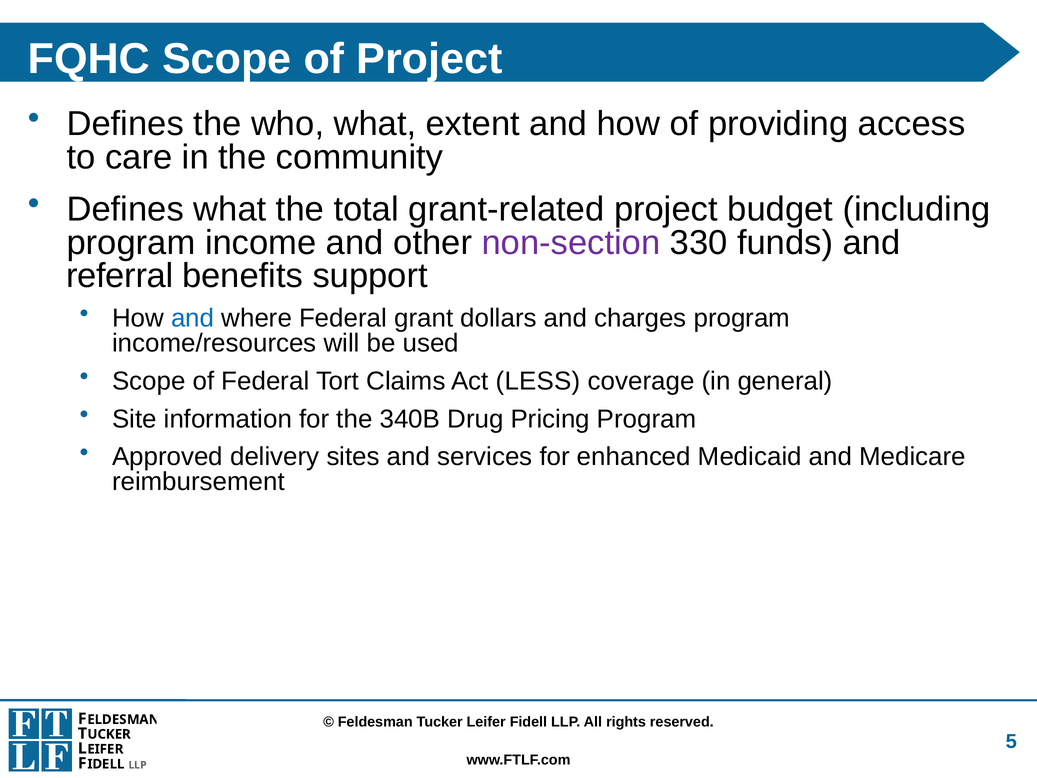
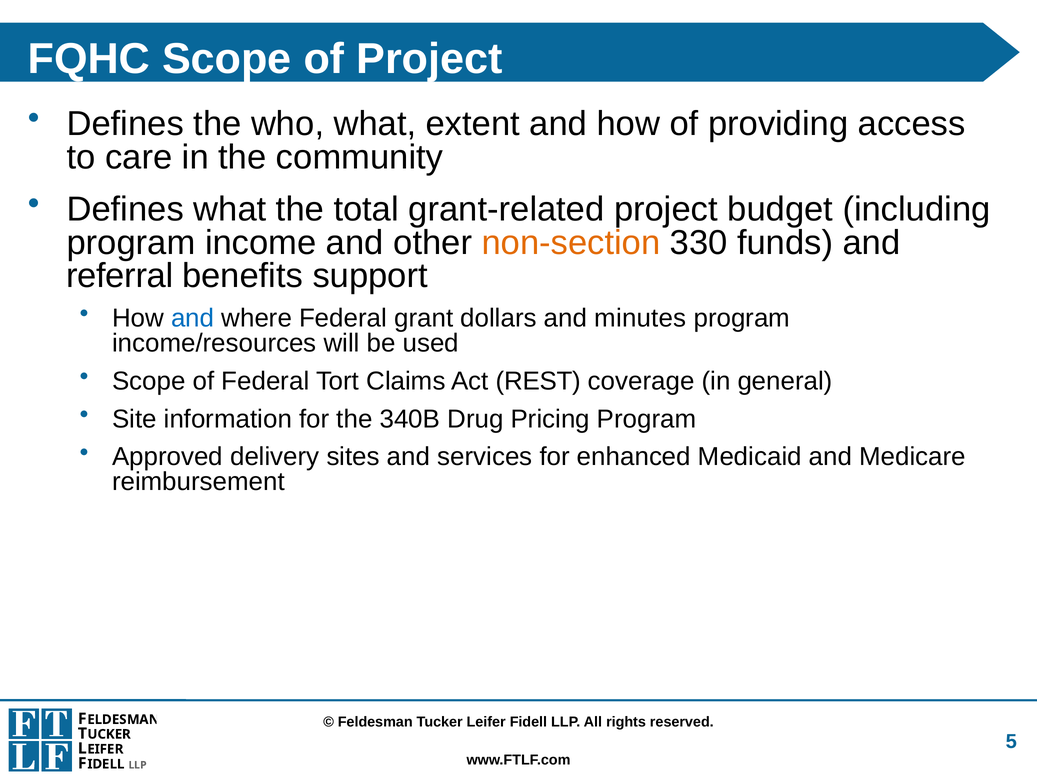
non-section colour: purple -> orange
charges: charges -> minutes
LESS: LESS -> REST
